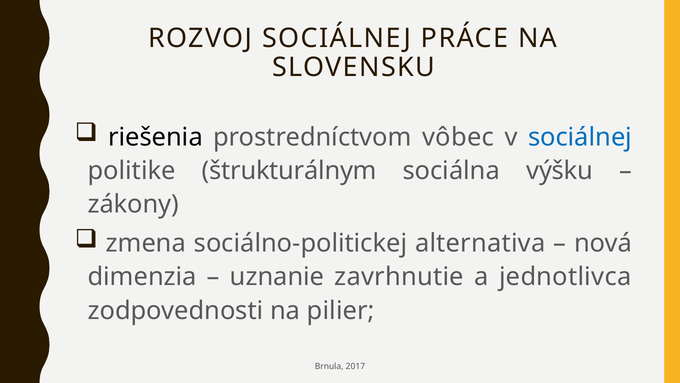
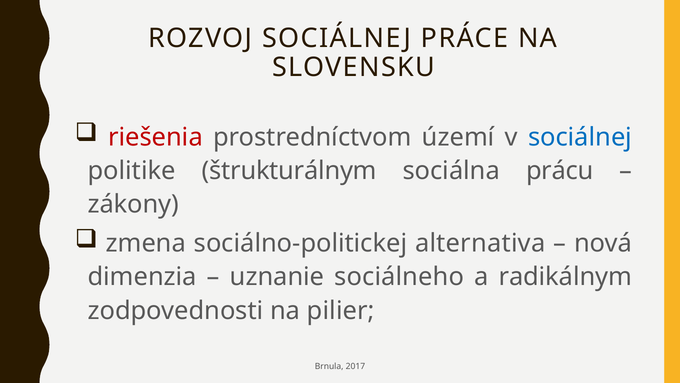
riešenia colour: black -> red
vôbec: vôbec -> území
výšku: výšku -> prácu
zavrhnutie: zavrhnutie -> sociálneho
jednotlivca: jednotlivca -> radikálnym
